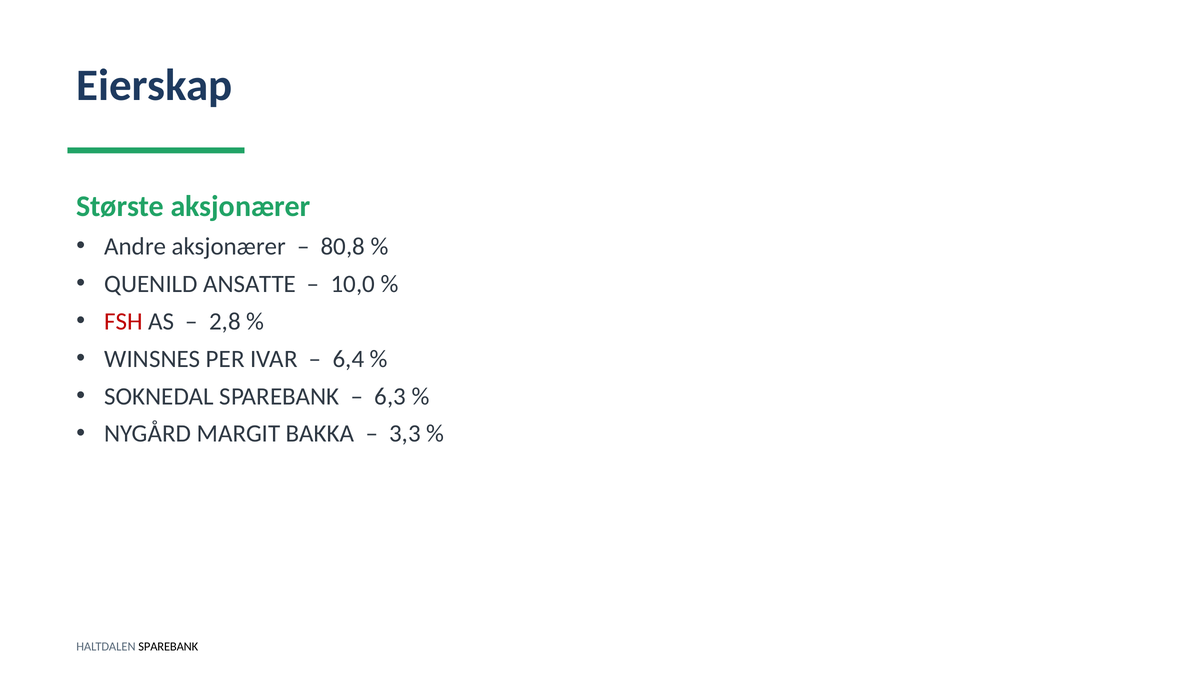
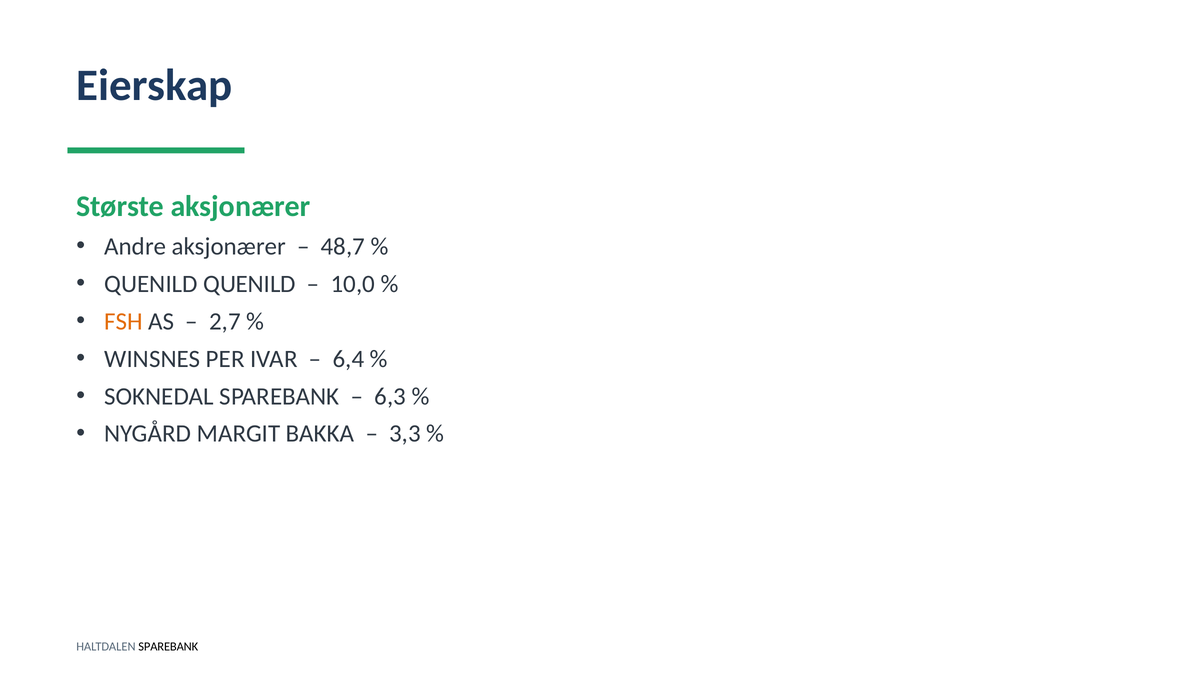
80,8: 80,8 -> 48,7
QUENILD ANSATTE: ANSATTE -> QUENILD
FSH colour: red -> orange
2,8: 2,8 -> 2,7
